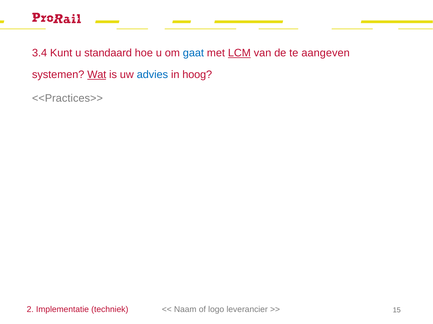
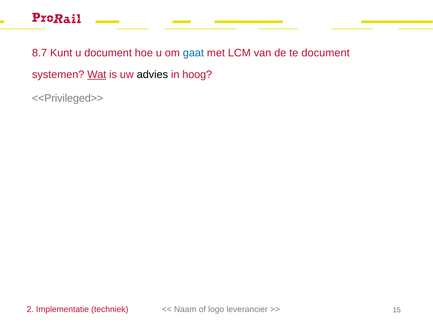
3.4: 3.4 -> 8.7
u standaard: standaard -> document
LCM underline: present -> none
te aangeven: aangeven -> document
advies colour: blue -> black
<<Practices>>: <<Practices>> -> <<Privileged>>
